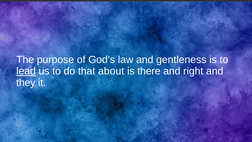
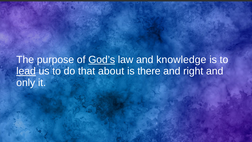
God’s underline: none -> present
gentleness: gentleness -> knowledge
they: they -> only
